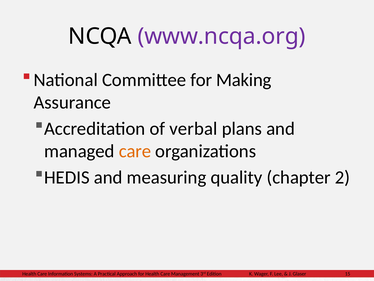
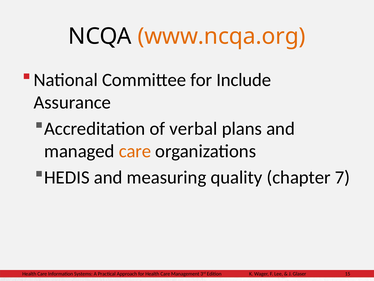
www.ncqa.org colour: purple -> orange
Making: Making -> Include
2: 2 -> 7
